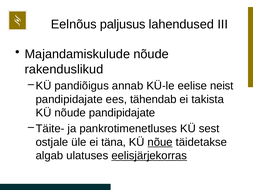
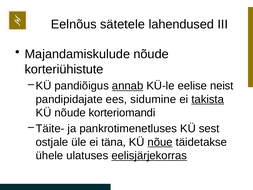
paljusus: paljusus -> sätetele
rakenduslikud: rakenduslikud -> korteriühistute
annab underline: none -> present
tähendab: tähendab -> sidumine
takista underline: none -> present
nõude pandipidajate: pandipidajate -> korteriomandi
algab: algab -> ühele
